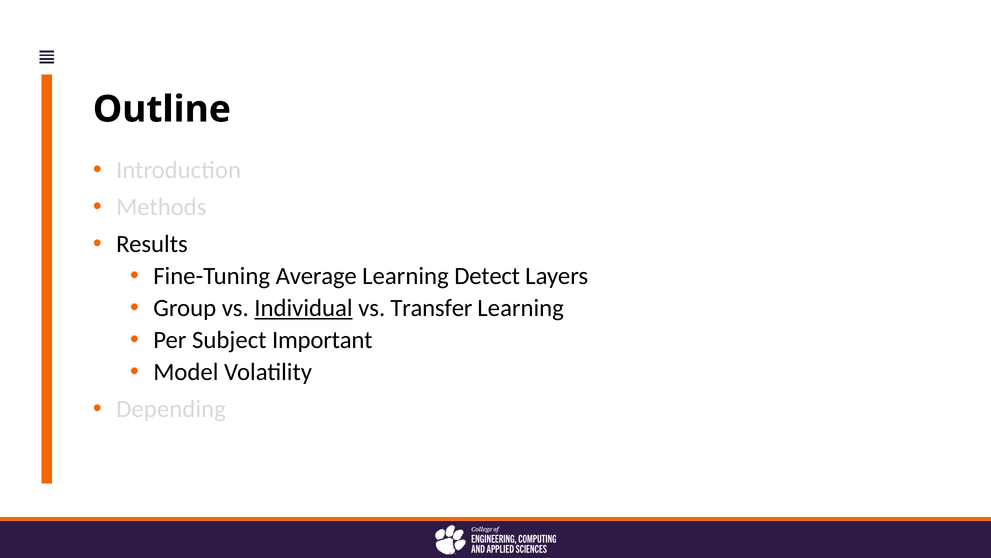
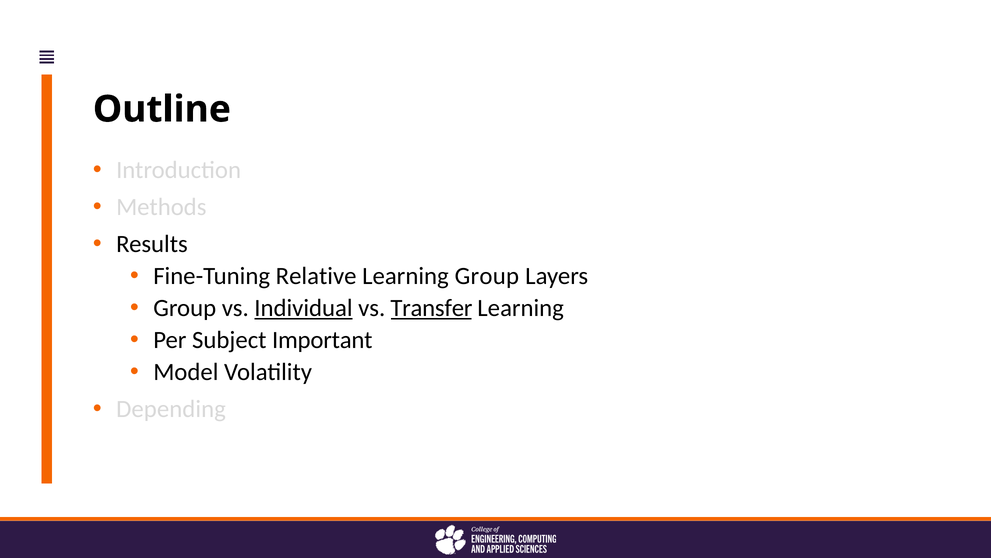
Average: Average -> Relative
Learning Detect: Detect -> Group
Transfer underline: none -> present
